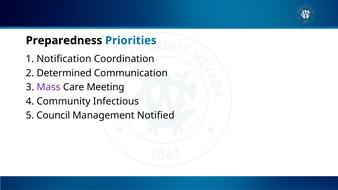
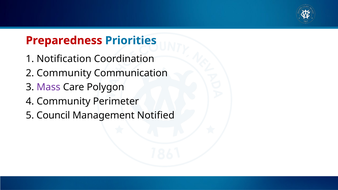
Preparedness colour: black -> red
2 Determined: Determined -> Community
Meeting: Meeting -> Polygon
Infectious: Infectious -> Perimeter
